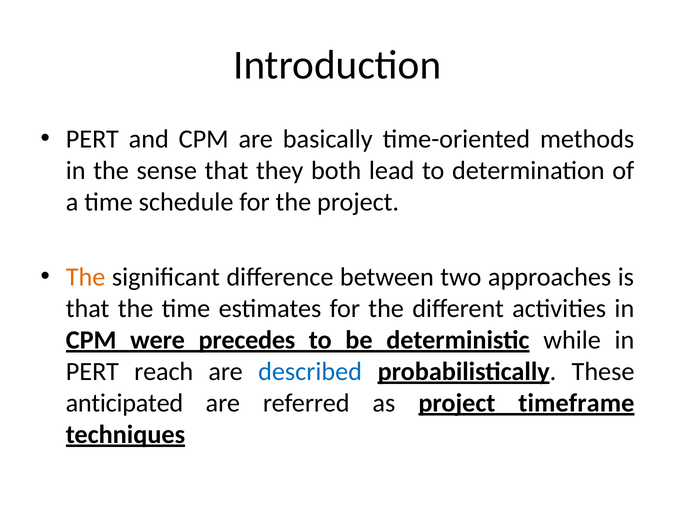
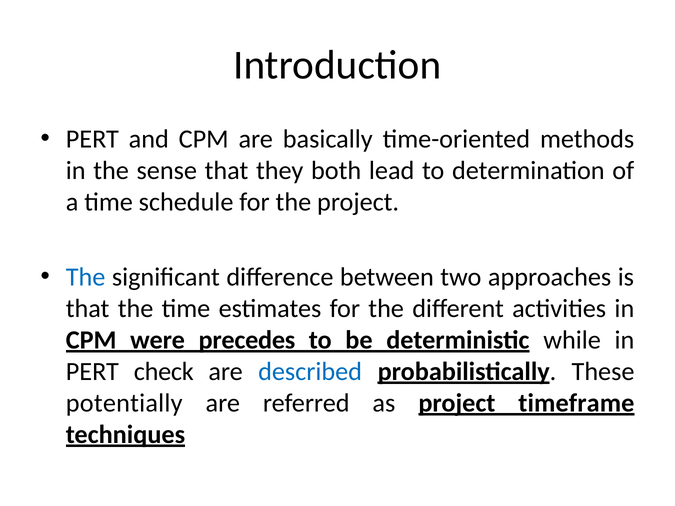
The at (86, 277) colour: orange -> blue
reach: reach -> check
anticipated: anticipated -> potentially
